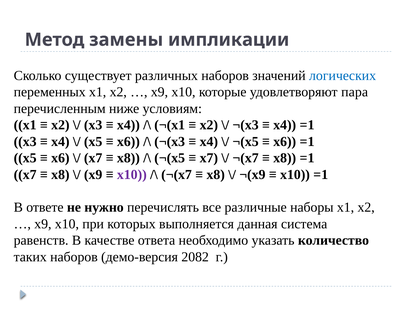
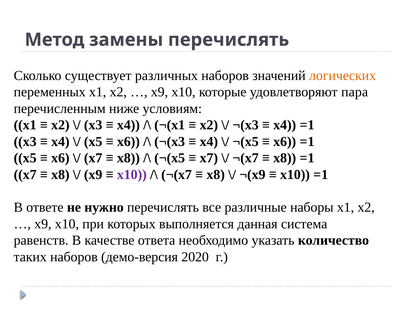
замены импликации: импликации -> перечислять
логических colour: blue -> orange
2082: 2082 -> 2020
